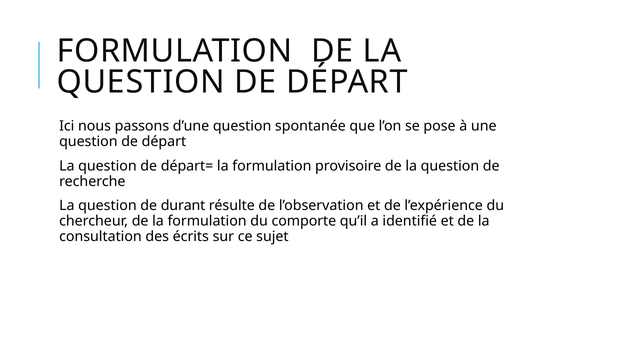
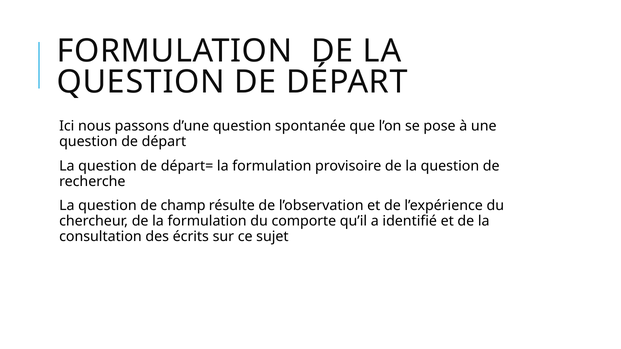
durant: durant -> champ
